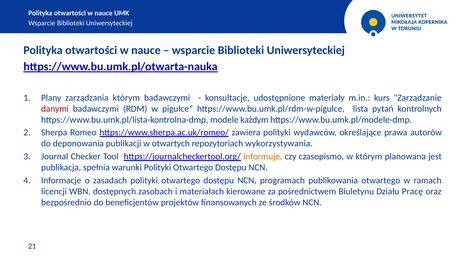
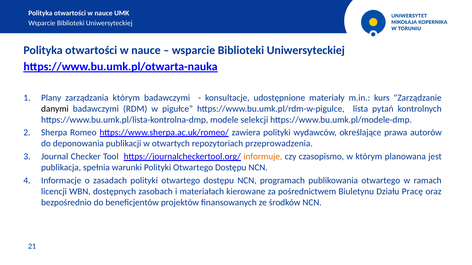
danymi colour: red -> black
każdym: każdym -> selekcji
wykorzystywania: wykorzystywania -> przeprowadzenia
